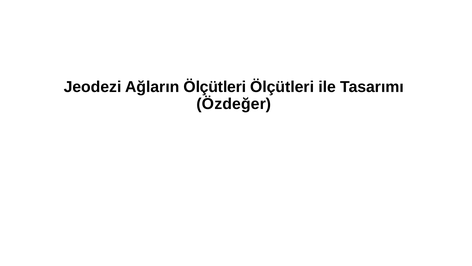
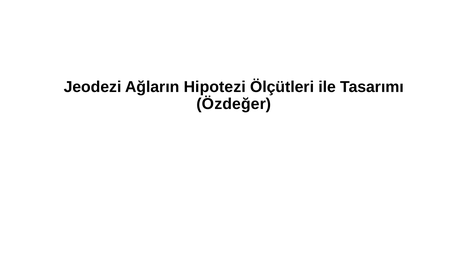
Ağların Ölçütleri: Ölçütleri -> Hipotezi
